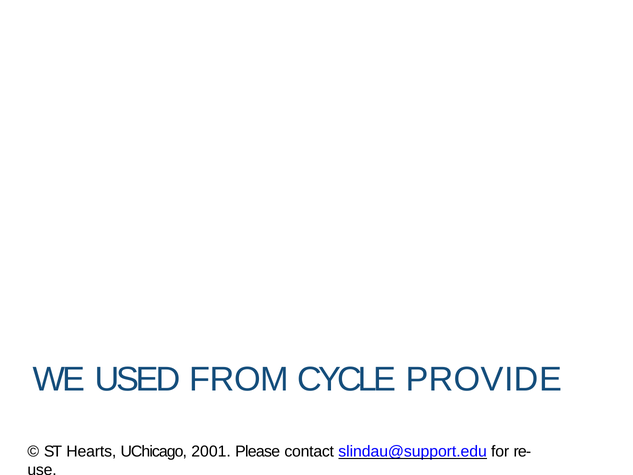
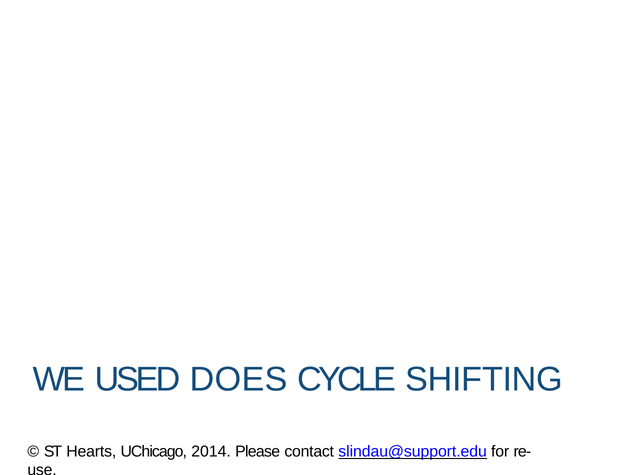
FROM: FROM -> DOES
PROVIDE: PROVIDE -> SHIFTING
2001: 2001 -> 2014
